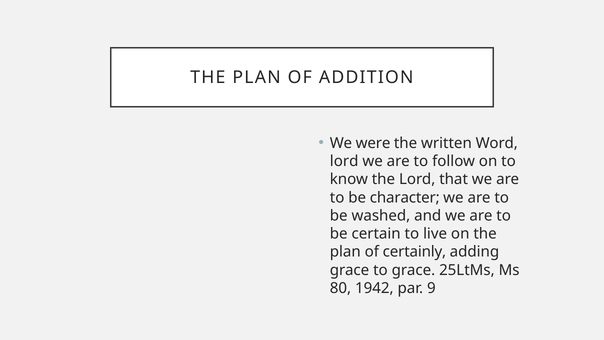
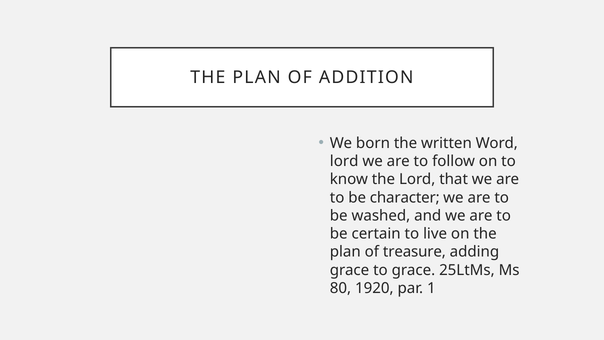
were: were -> born
certainly: certainly -> treasure
1942: 1942 -> 1920
9: 9 -> 1
